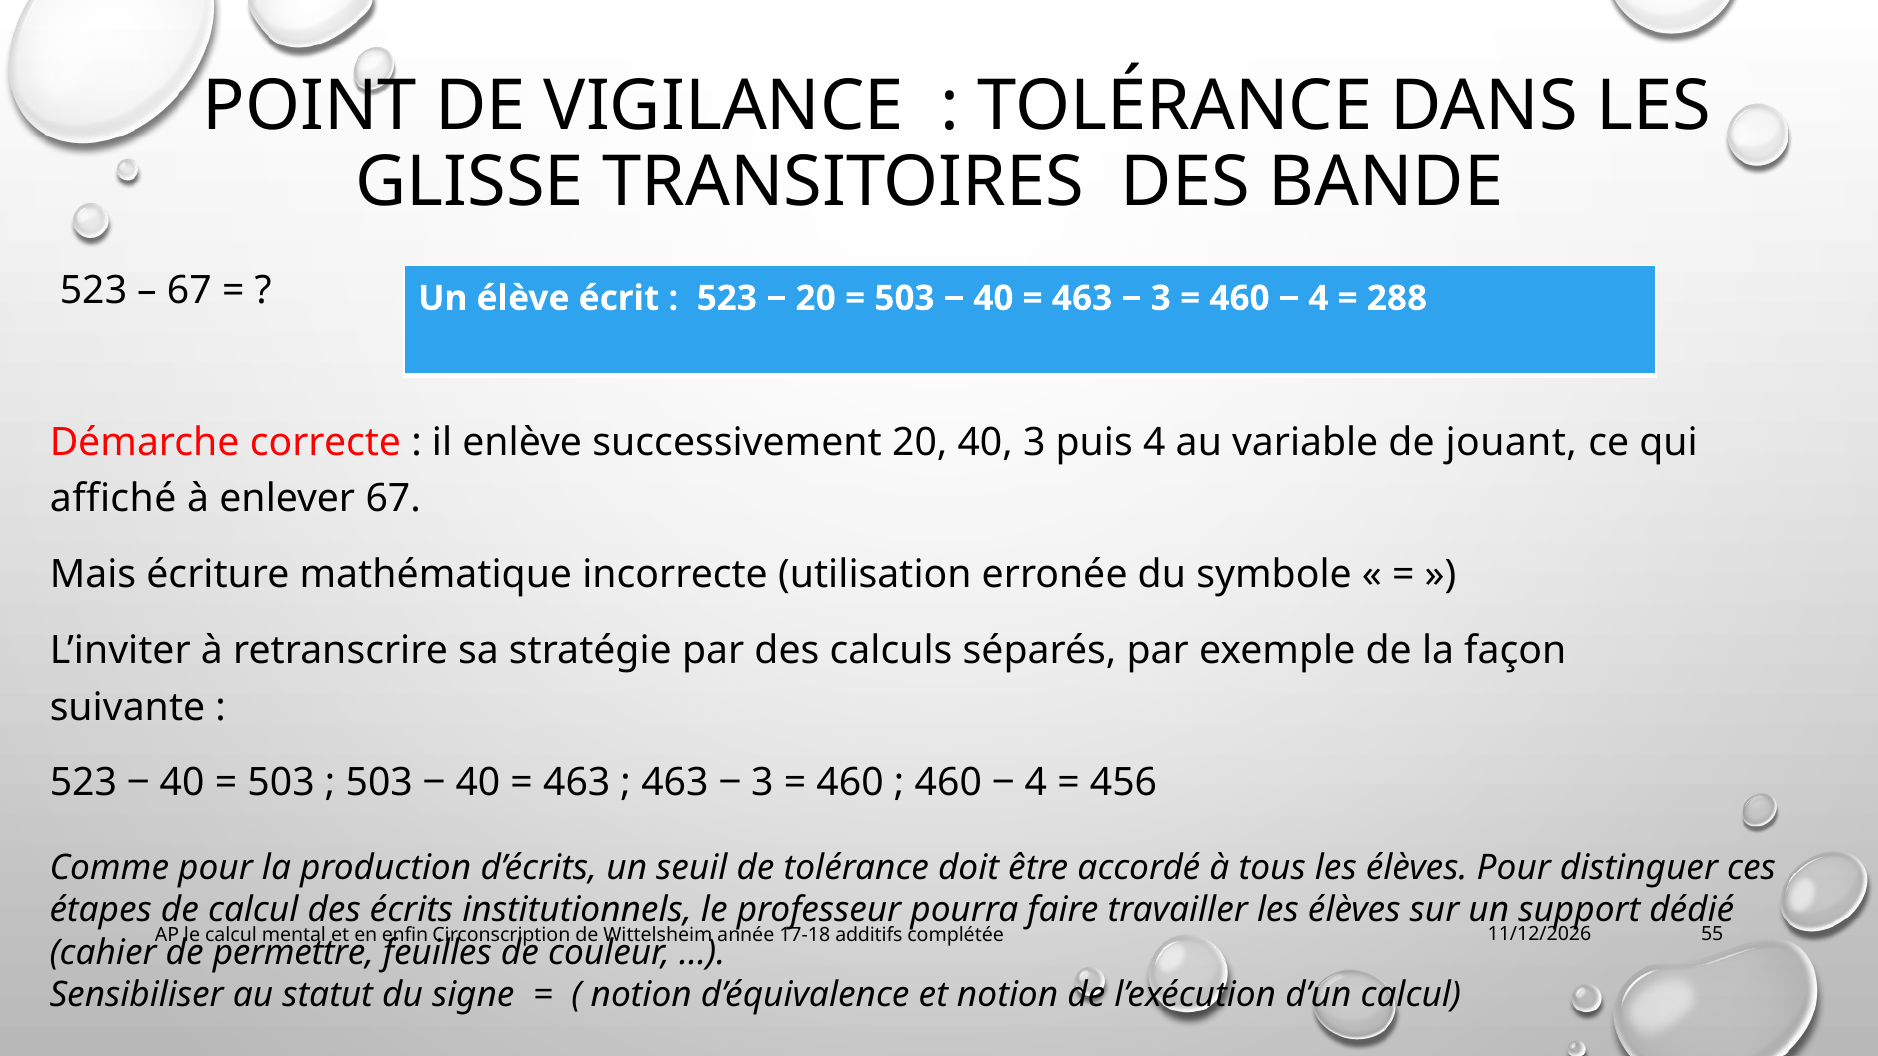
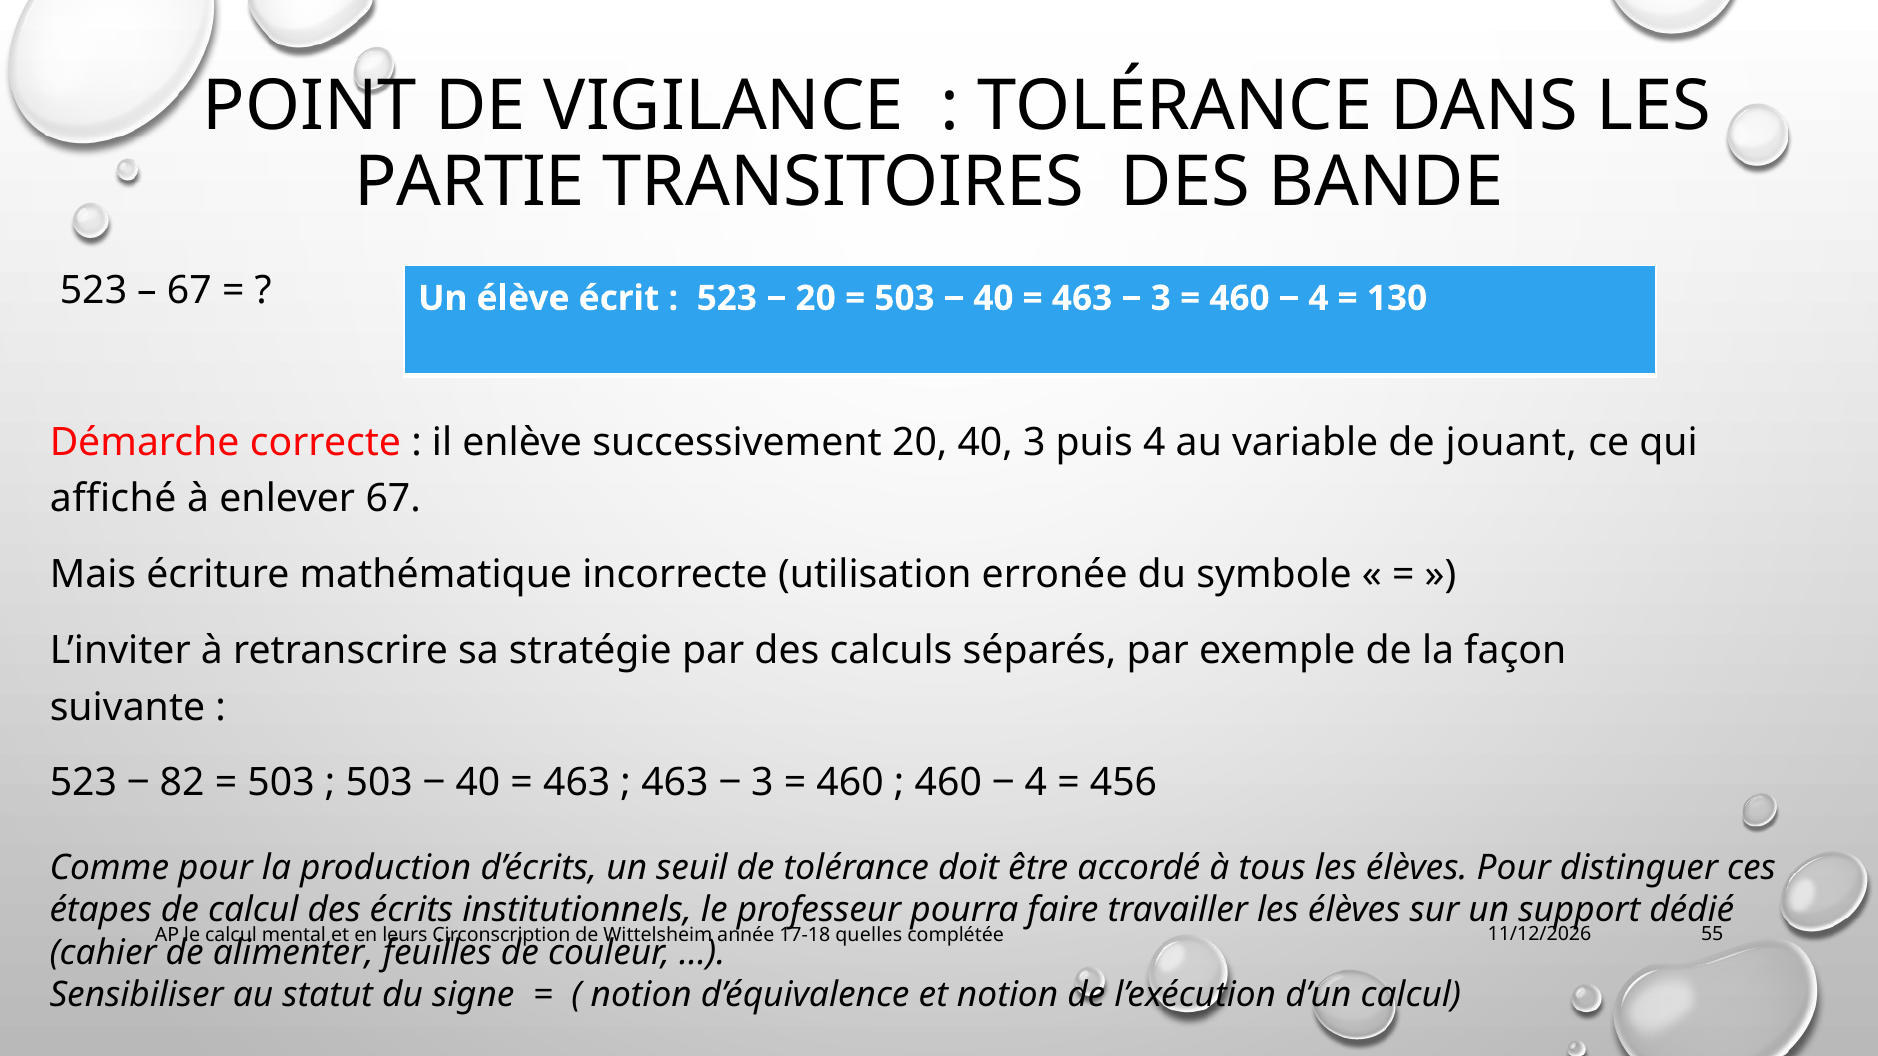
GLISSE: GLISSE -> PARTIE
288: 288 -> 130
40 at (182, 783): 40 -> 82
enfin: enfin -> leurs
additifs: additifs -> quelles
permettre: permettre -> alimenter
